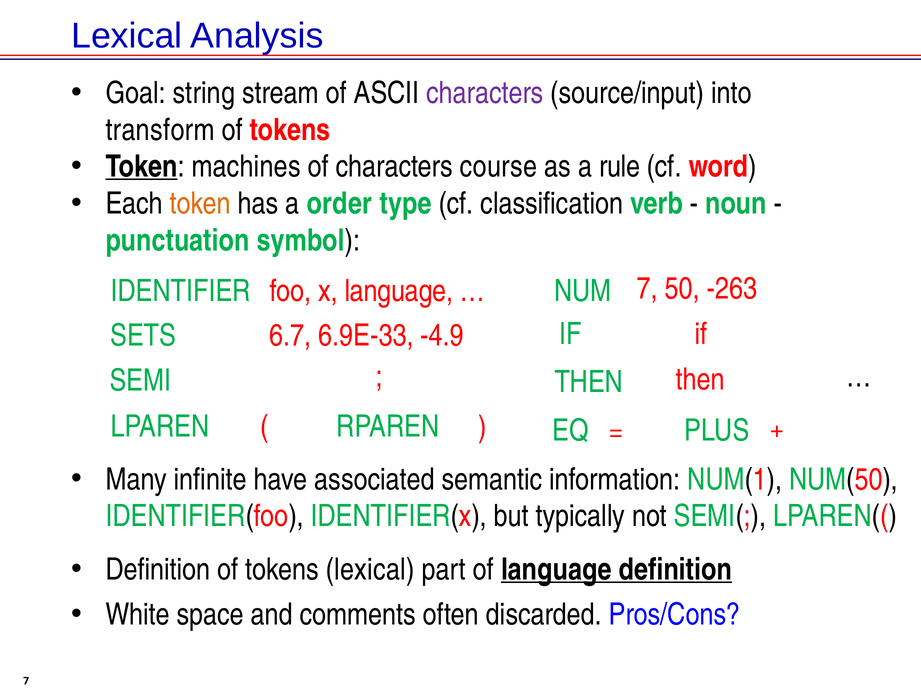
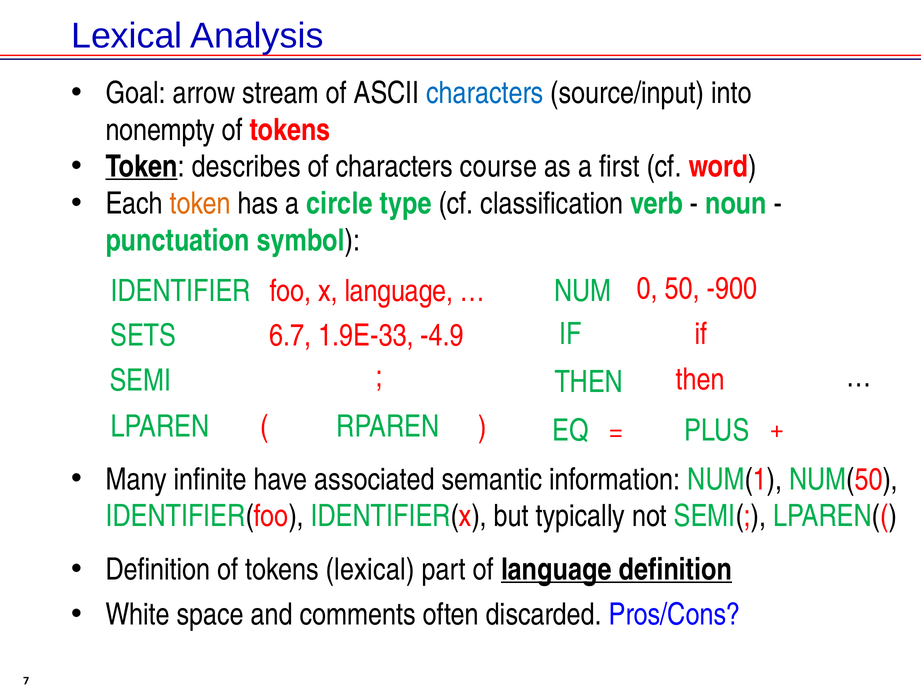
string: string -> arrow
characters at (485, 93) colour: purple -> blue
transform: transform -> nonempty
machines: machines -> describes
rule: rule -> first
order: order -> circle
7 at (647, 289): 7 -> 0
-263: -263 -> -900
6.9E-33: 6.9E-33 -> 1.9E-33
